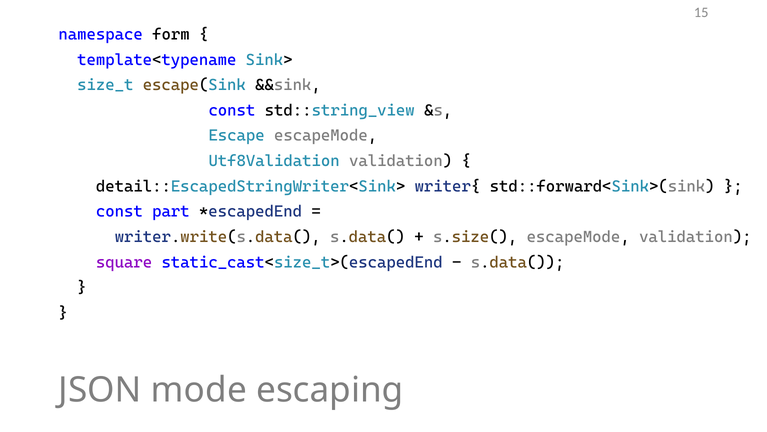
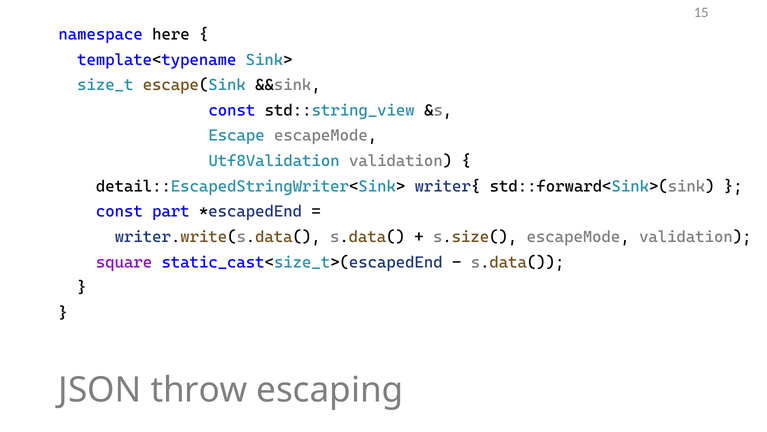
form: form -> here
mode: mode -> throw
